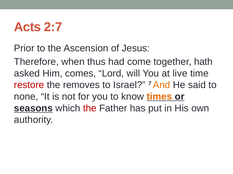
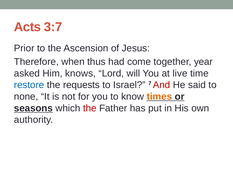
2:7: 2:7 -> 3:7
hath: hath -> year
comes: comes -> knows
restore colour: red -> blue
removes: removes -> requests
And colour: orange -> red
